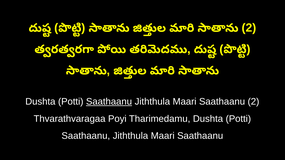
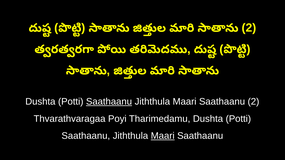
Maari at (163, 136) underline: none -> present
